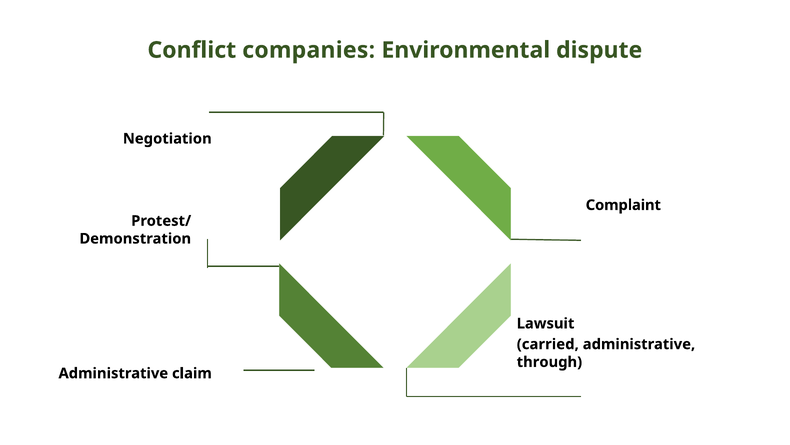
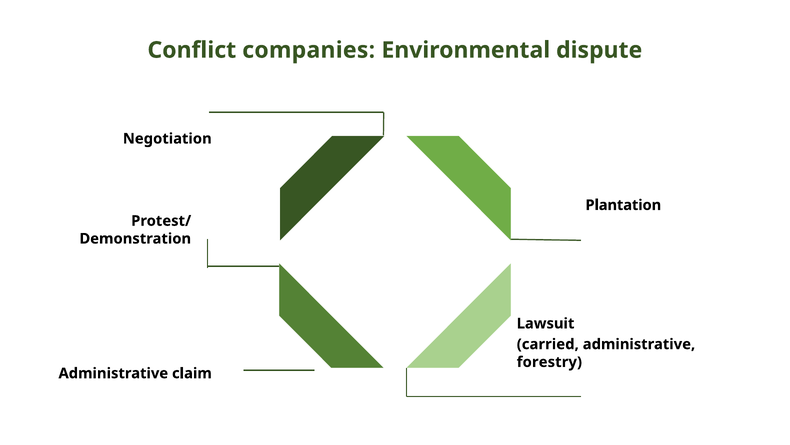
Complaint: Complaint -> Plantation
through: through -> forestry
